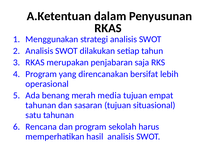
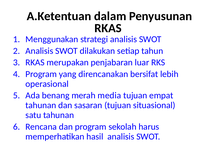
saja: saja -> luar
